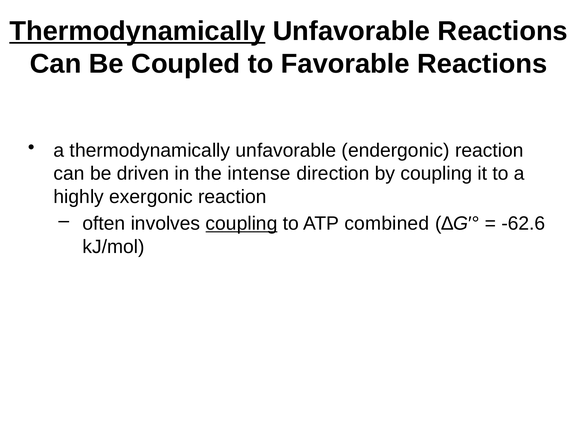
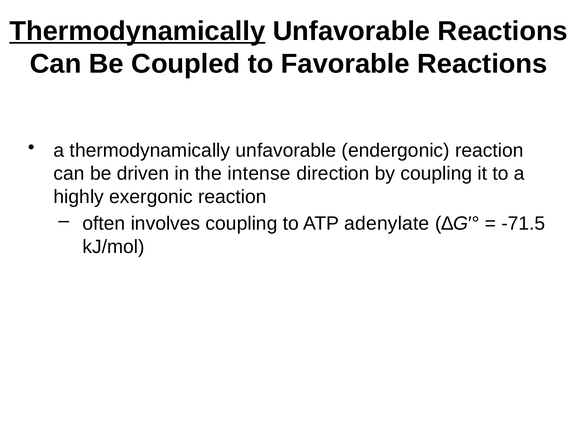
coupling at (242, 224) underline: present -> none
combined: combined -> adenylate
-62.6: -62.6 -> -71.5
